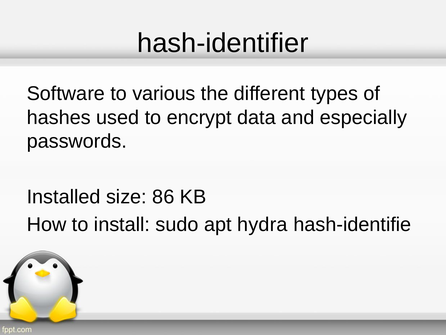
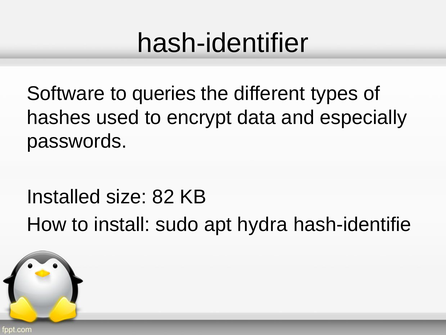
various: various -> queries
86: 86 -> 82
